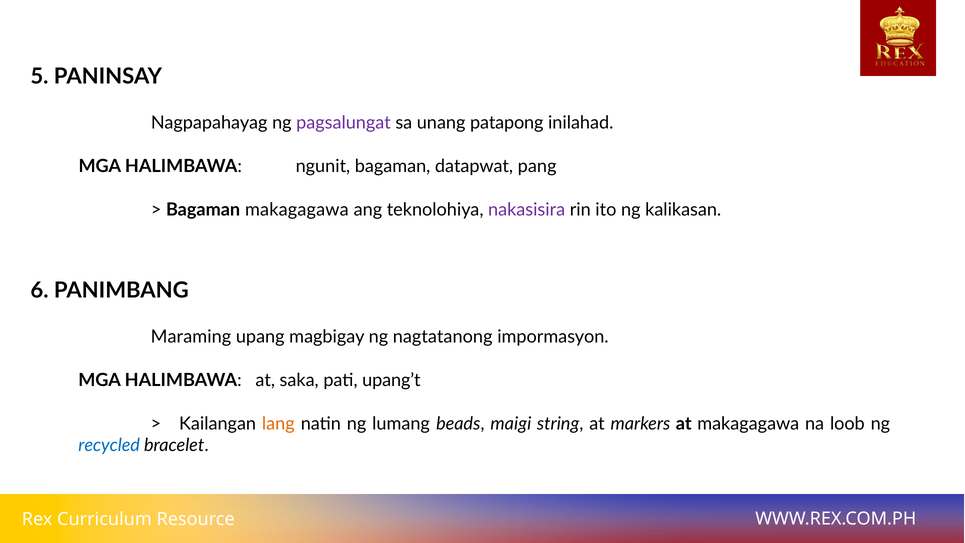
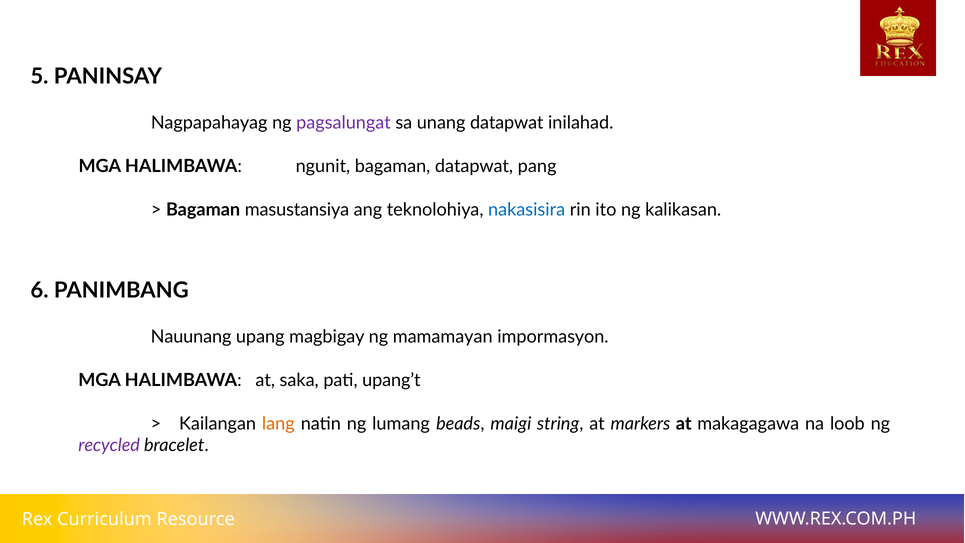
unang patapong: patapong -> datapwat
Bagaman makagagawa: makagagawa -> masustansiya
nakasisira colour: purple -> blue
Maraming: Maraming -> Nauunang
nagtatanong: nagtatanong -> mamamayan
recycled colour: blue -> purple
